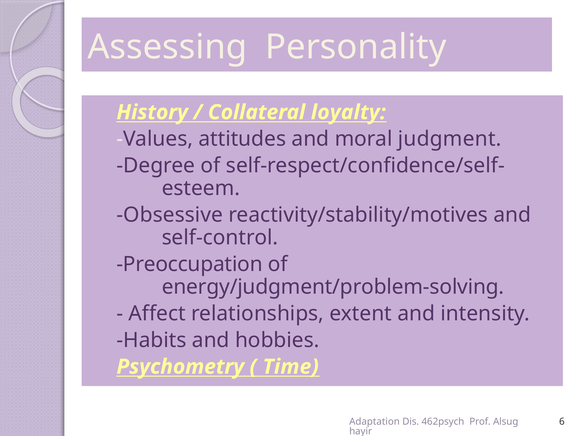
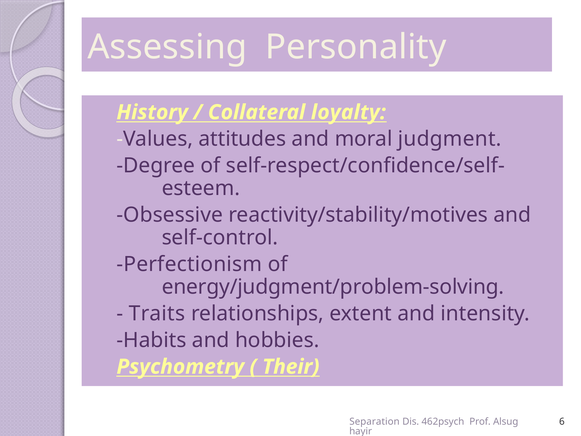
Preoccupation: Preoccupation -> Perfectionism
Affect: Affect -> Traits
Time: Time -> Their
Adaptation: Adaptation -> Separation
